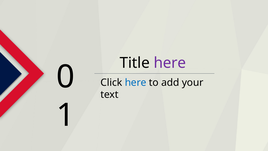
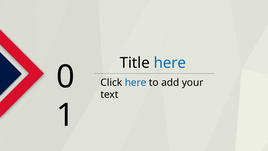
here at (170, 63) colour: purple -> blue
